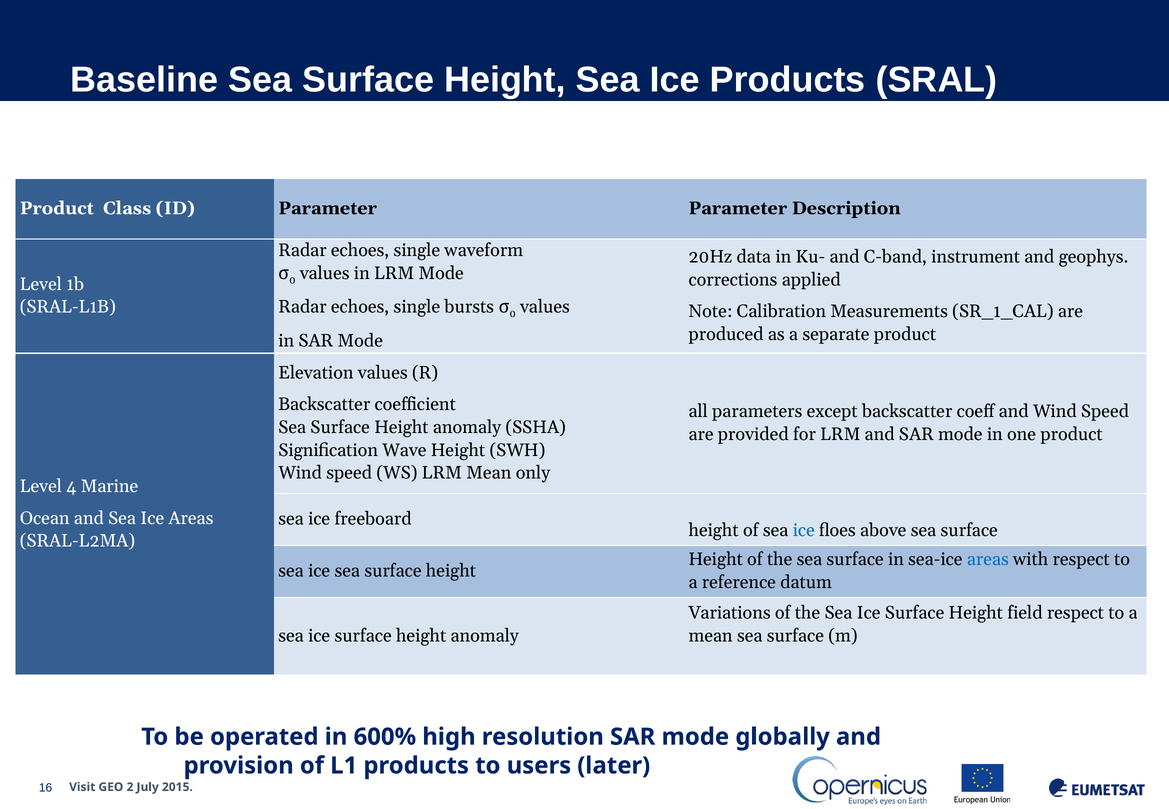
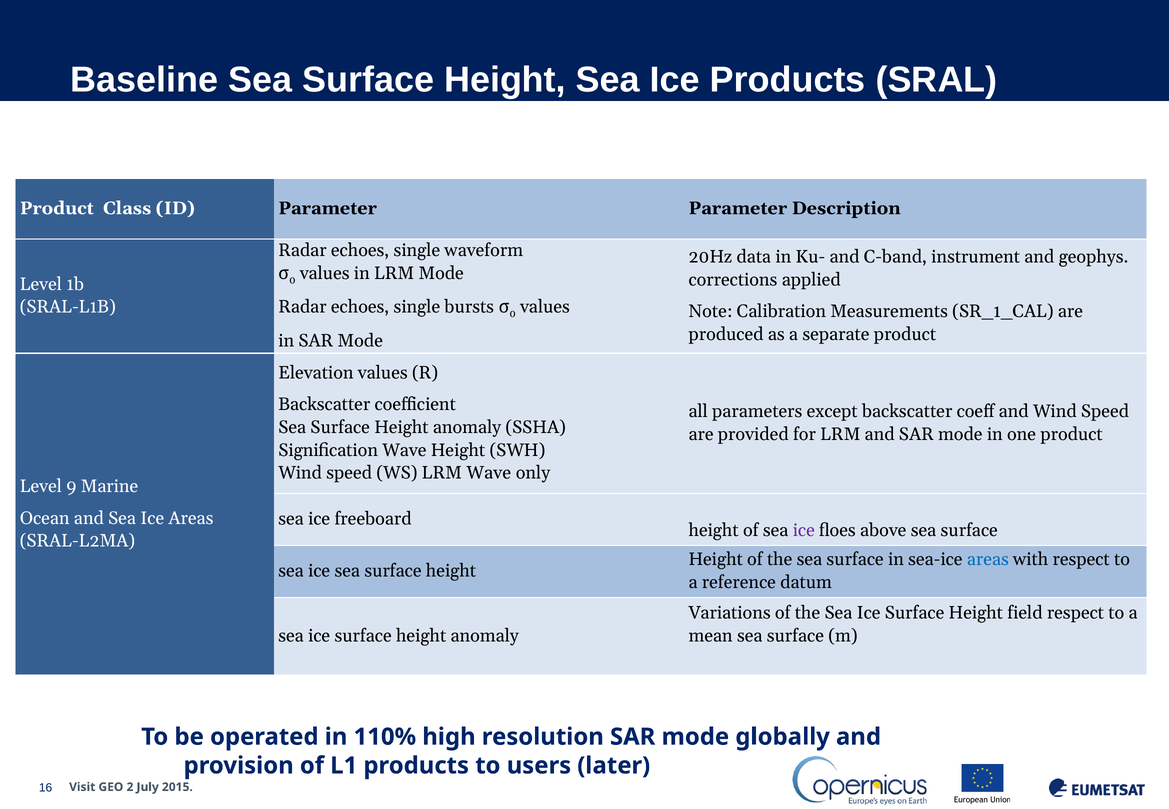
LRM Mean: Mean -> Wave
4: 4 -> 9
ice at (804, 531) colour: blue -> purple
600%: 600% -> 110%
